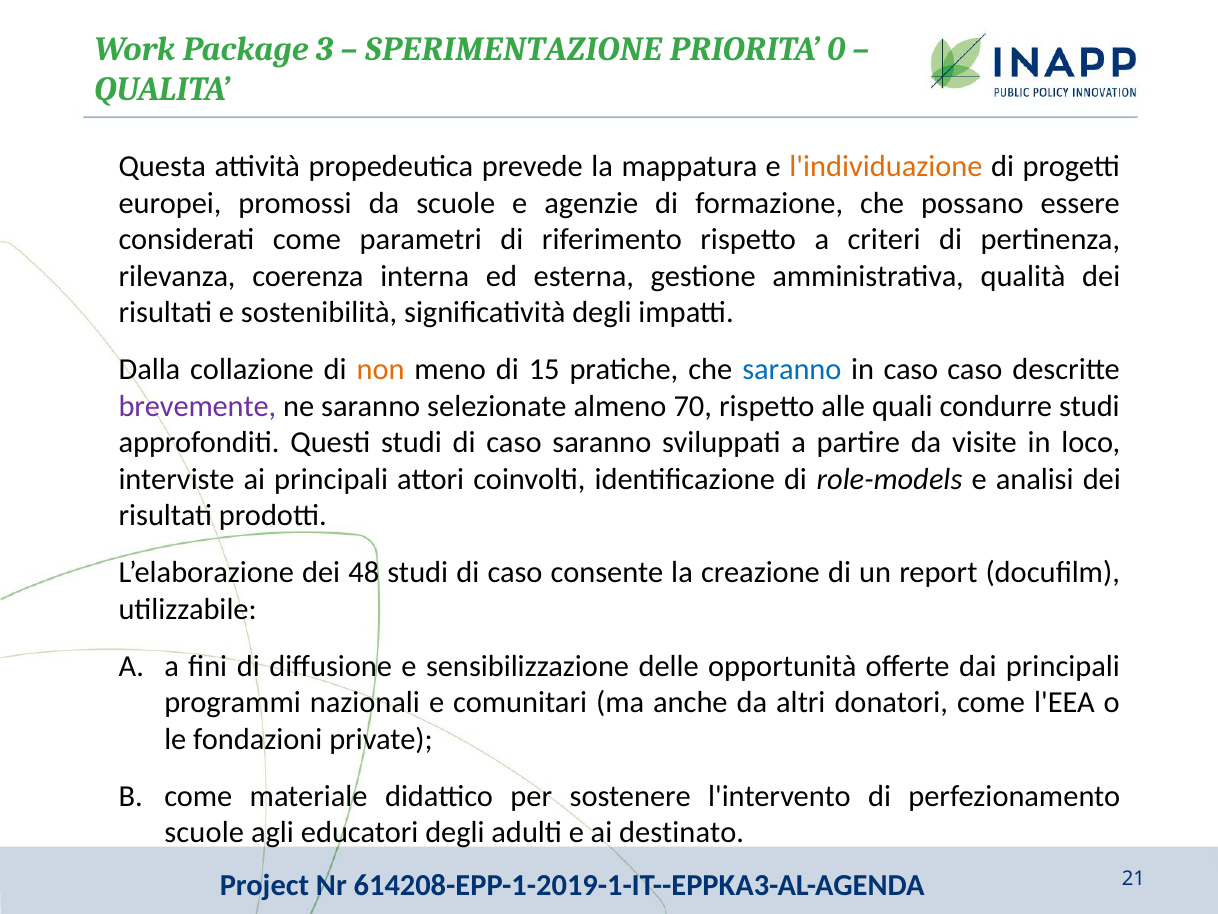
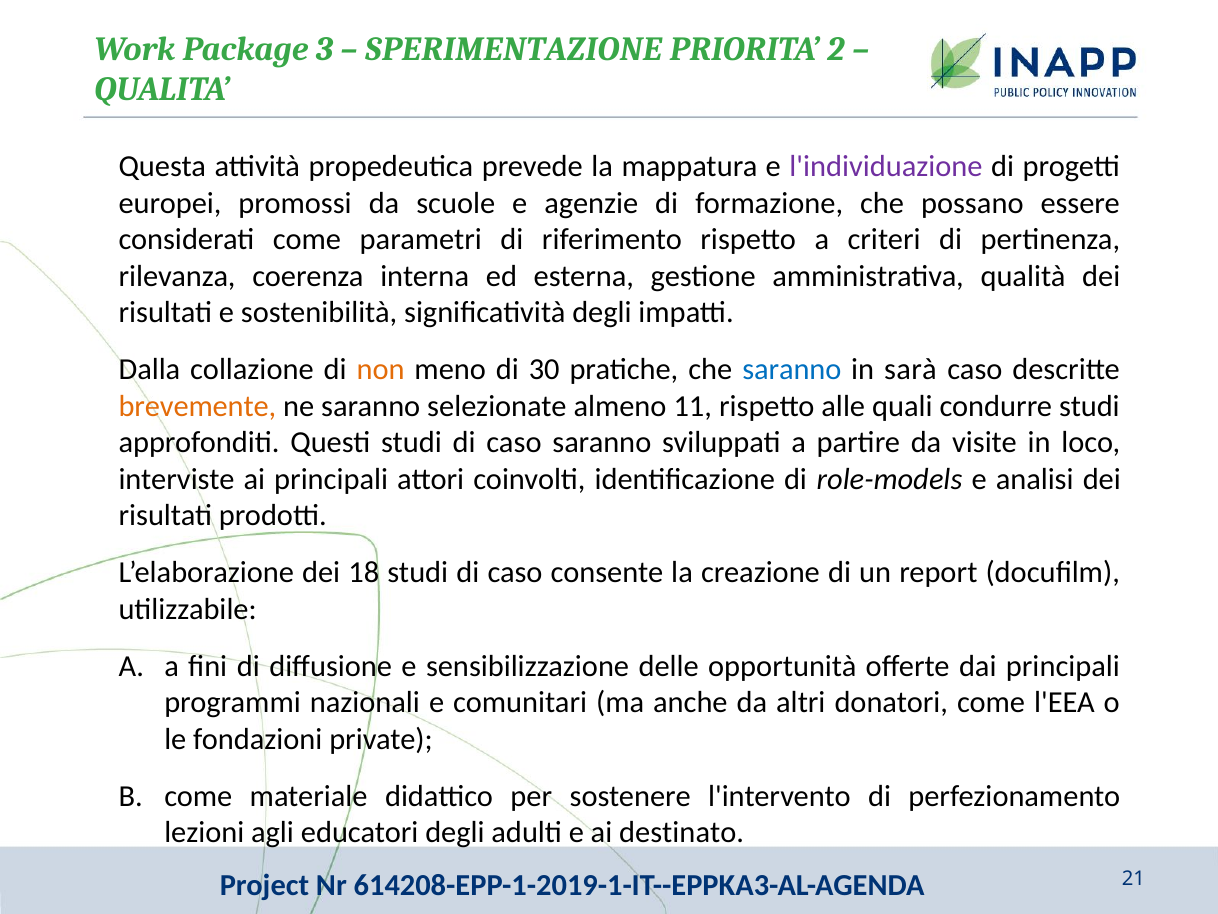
0: 0 -> 2
l'individuazione colour: orange -> purple
15: 15 -> 30
in caso: caso -> sarà
brevemente colour: purple -> orange
70: 70 -> 11
48: 48 -> 18
scuole at (204, 832): scuole -> lezioni
